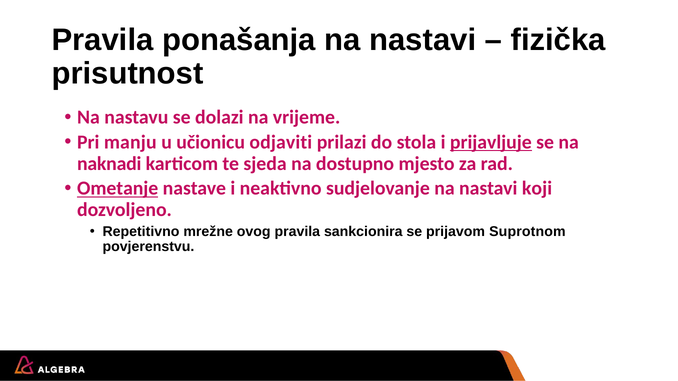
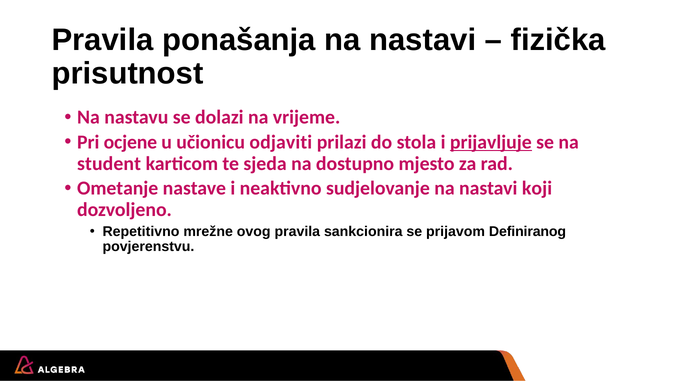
manju: manju -> ocjene
naknadi: naknadi -> student
Ometanje underline: present -> none
Suprotnom: Suprotnom -> Definiranog
